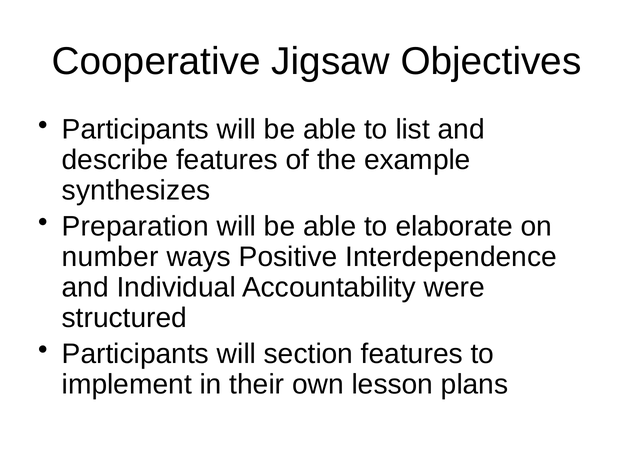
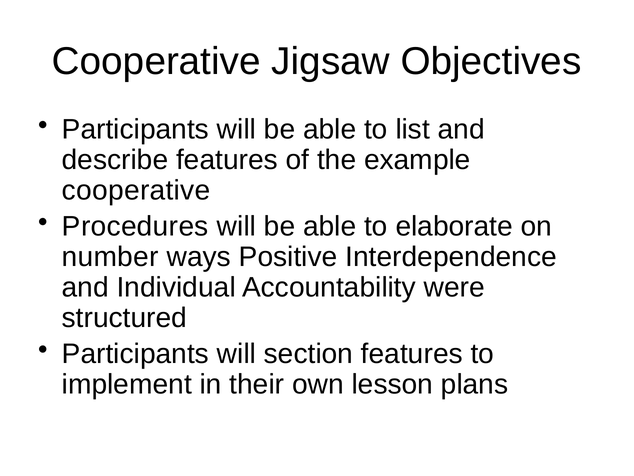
synthesizes at (136, 190): synthesizes -> cooperative
Preparation: Preparation -> Procedures
